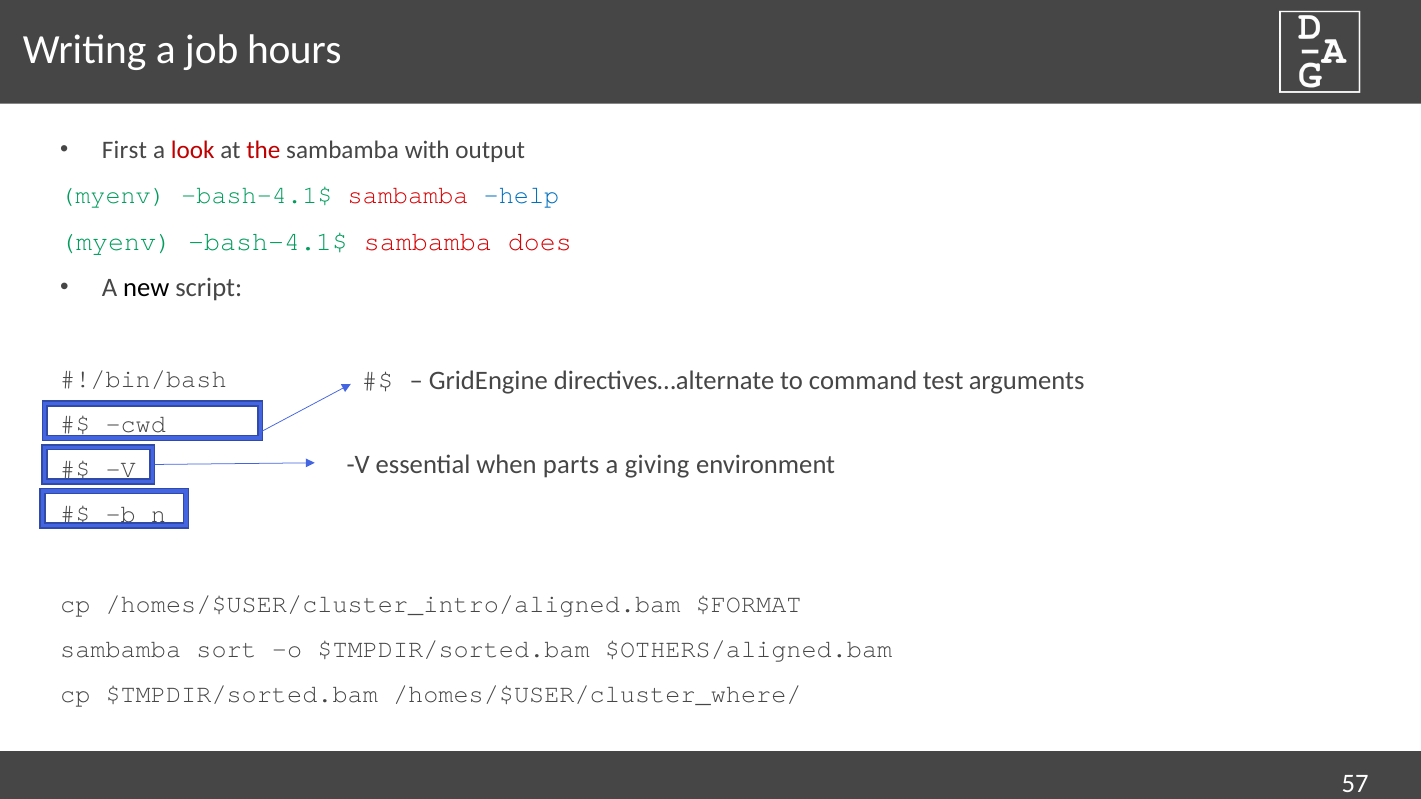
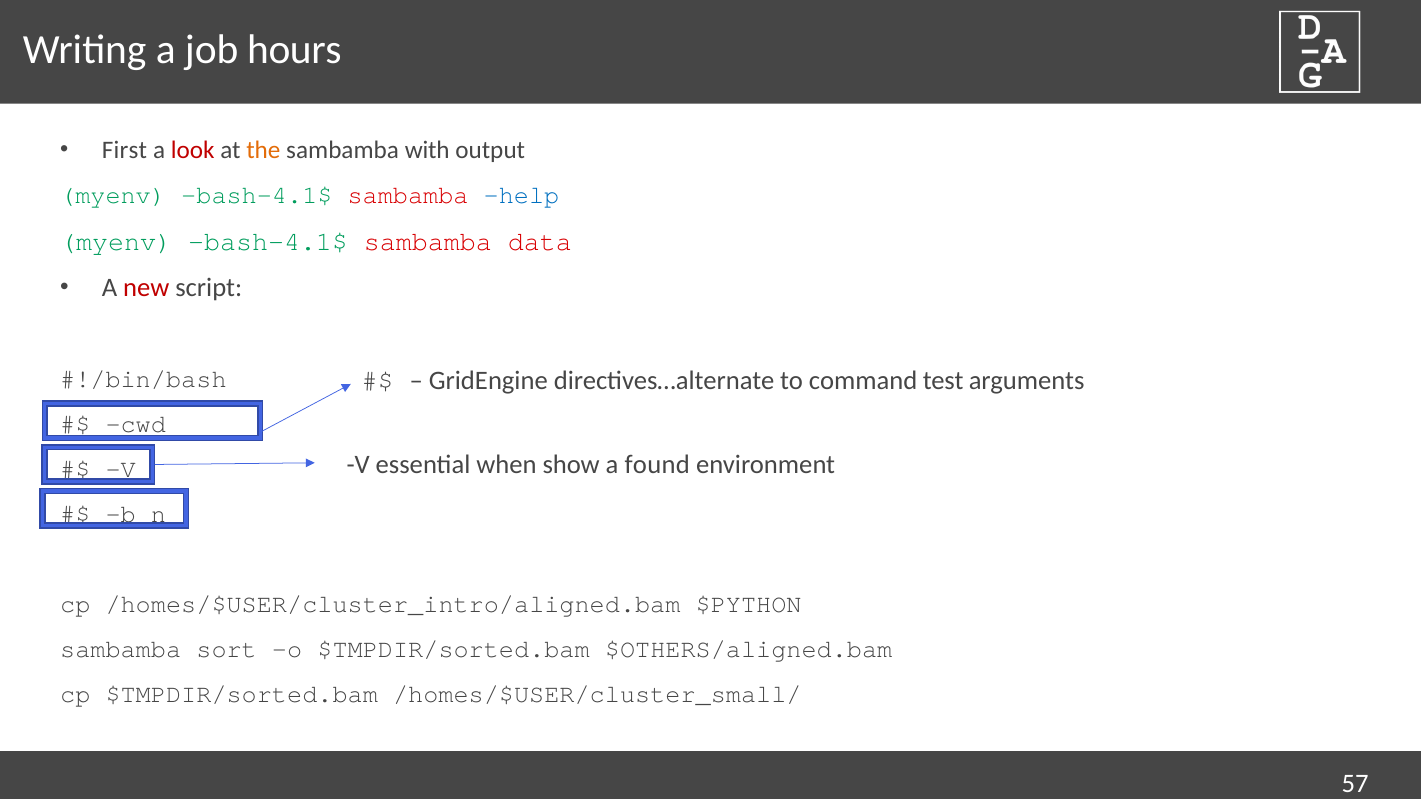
the colour: red -> orange
does: does -> data
new colour: black -> red
parts: parts -> show
giving: giving -> found
$FORMAT: $FORMAT -> $PYTHON
/homes/$USER/cluster_where/: /homes/$USER/cluster_where/ -> /homes/$USER/cluster_small/
